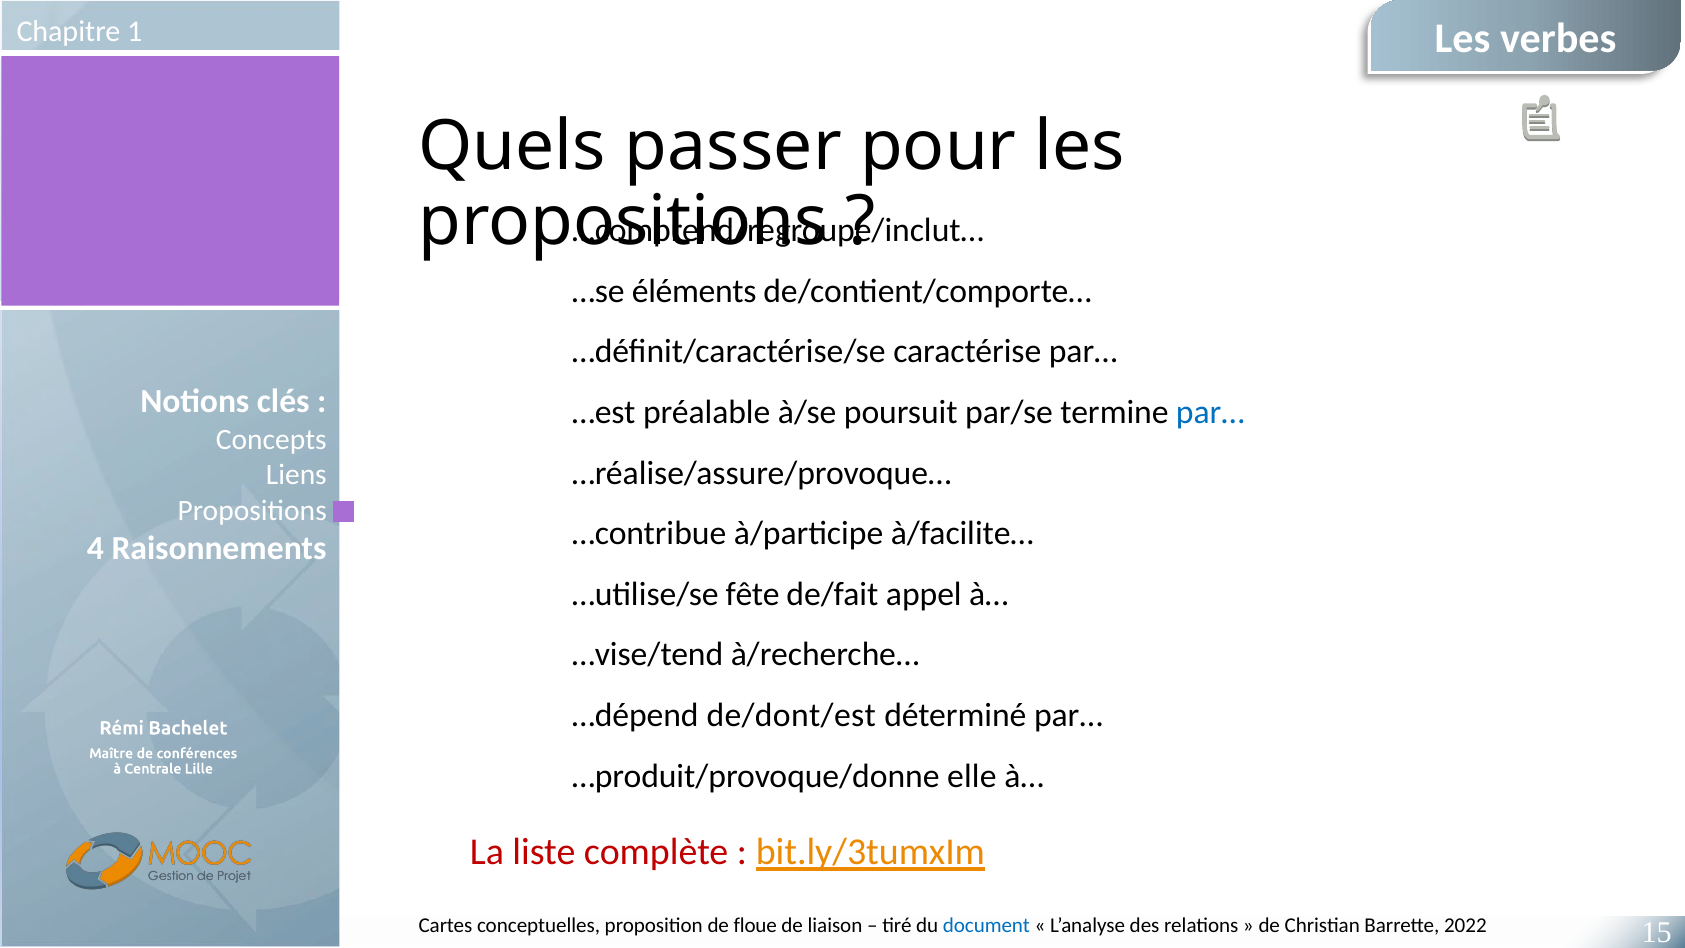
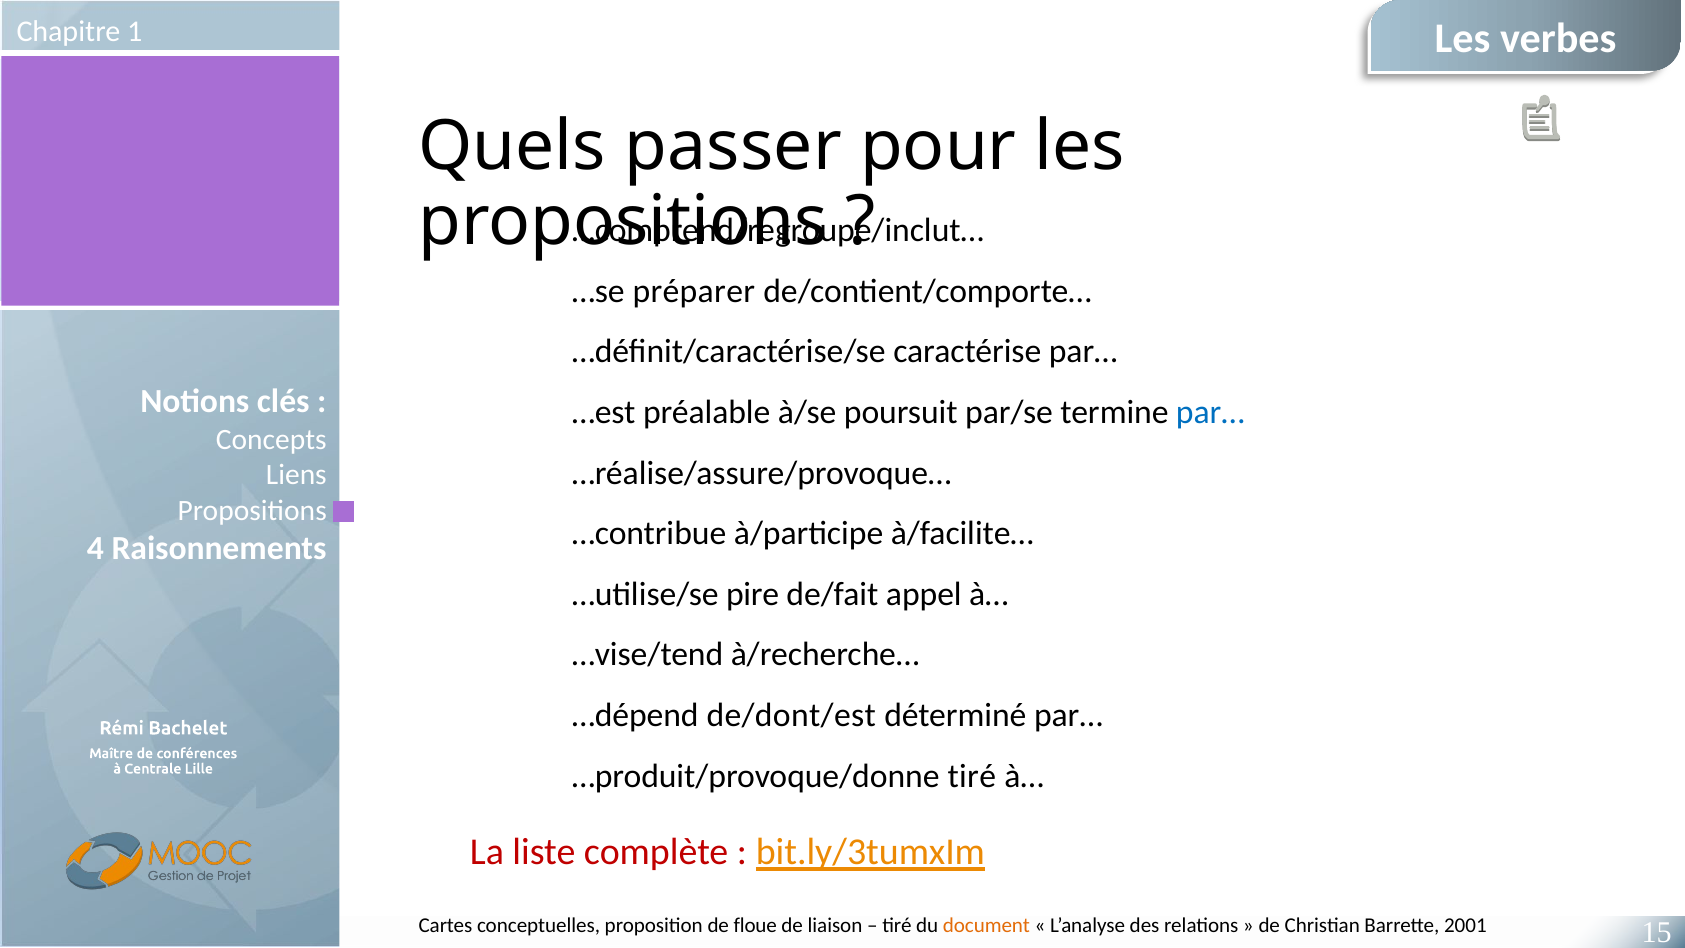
éléments: éléments -> préparer
fête: fête -> pire
…produit/provoque/donne elle: elle -> tiré
document colour: blue -> orange
2022: 2022 -> 2001
